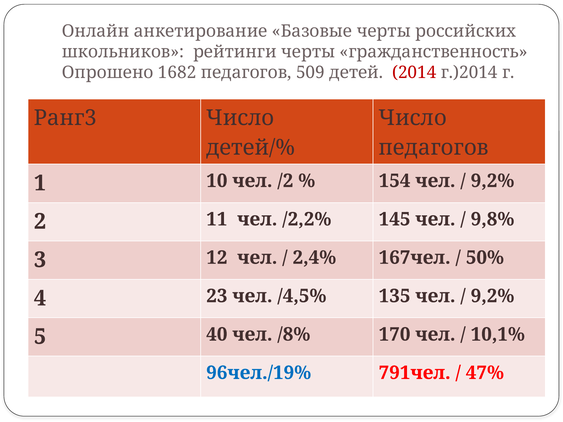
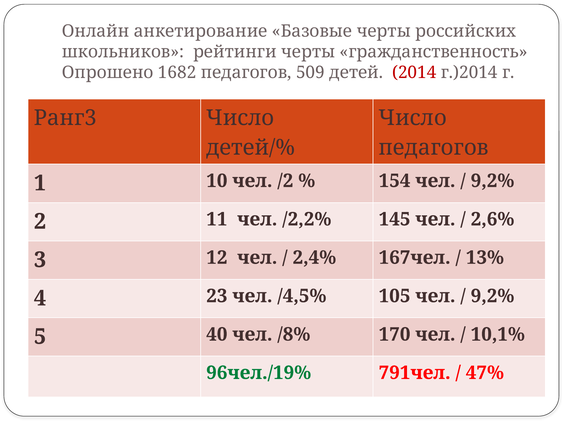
9,8%: 9,8% -> 2,6%
50%: 50% -> 13%
135: 135 -> 105
96чел./19% colour: blue -> green
